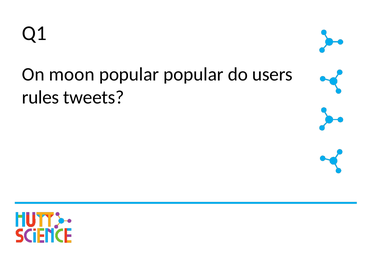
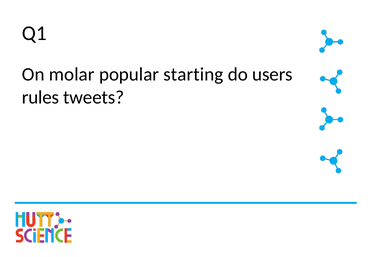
moon: moon -> molar
popular popular: popular -> starting
